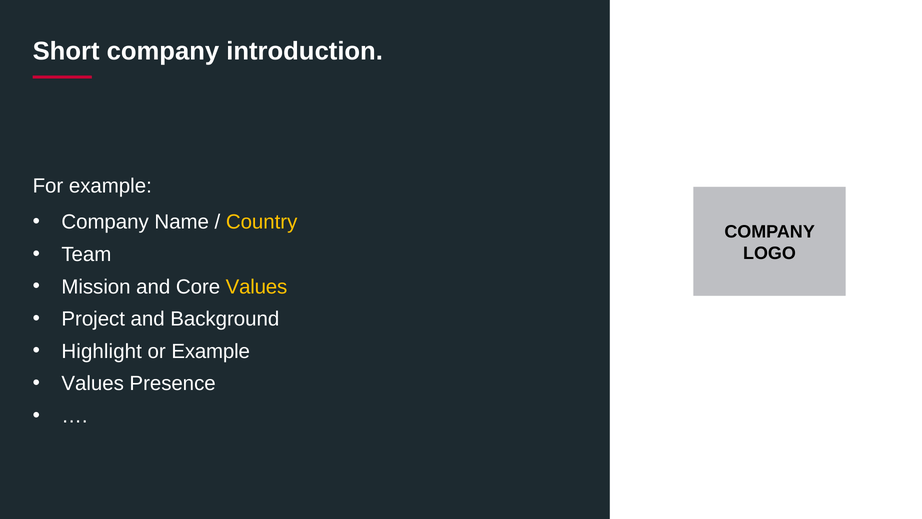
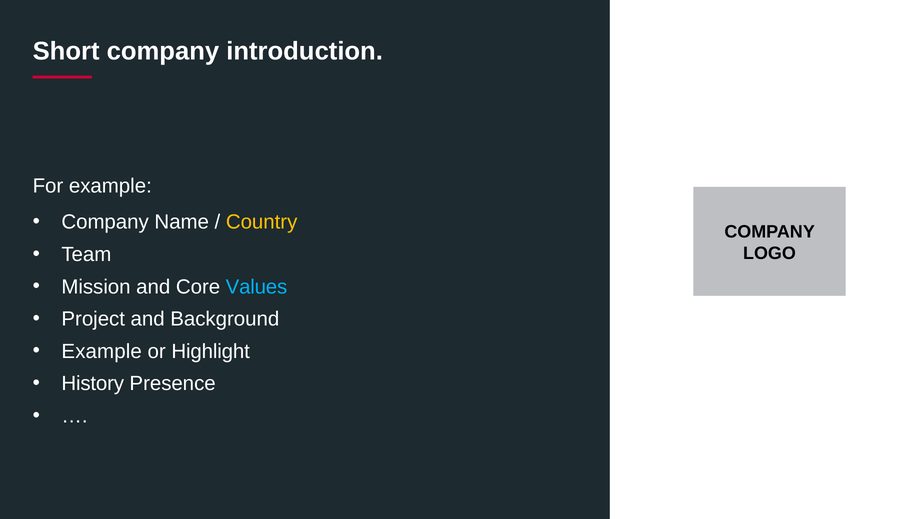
Values at (256, 287) colour: yellow -> light blue
Highlight at (102, 351): Highlight -> Example
or Example: Example -> Highlight
Values at (93, 383): Values -> History
